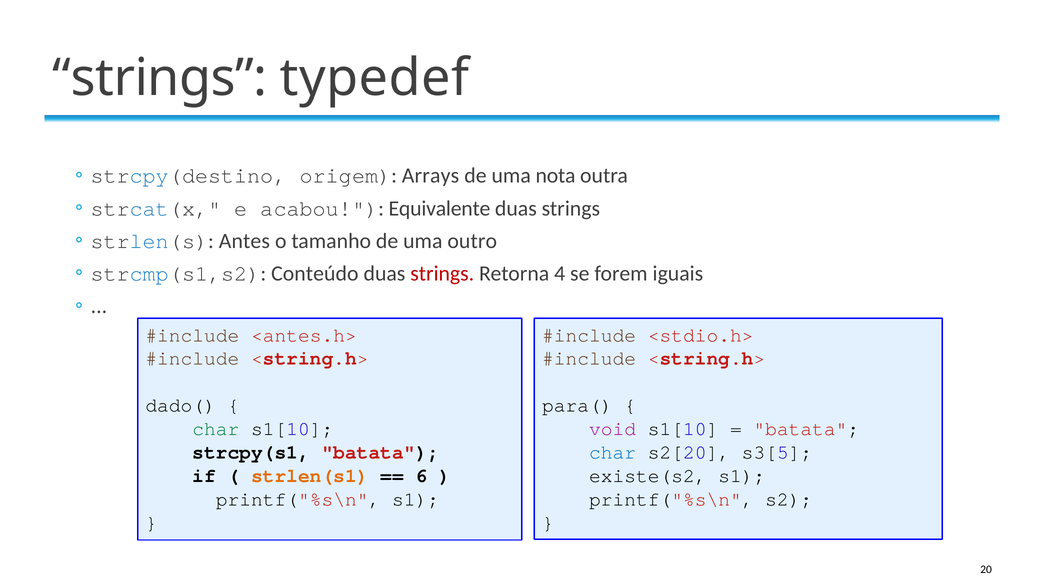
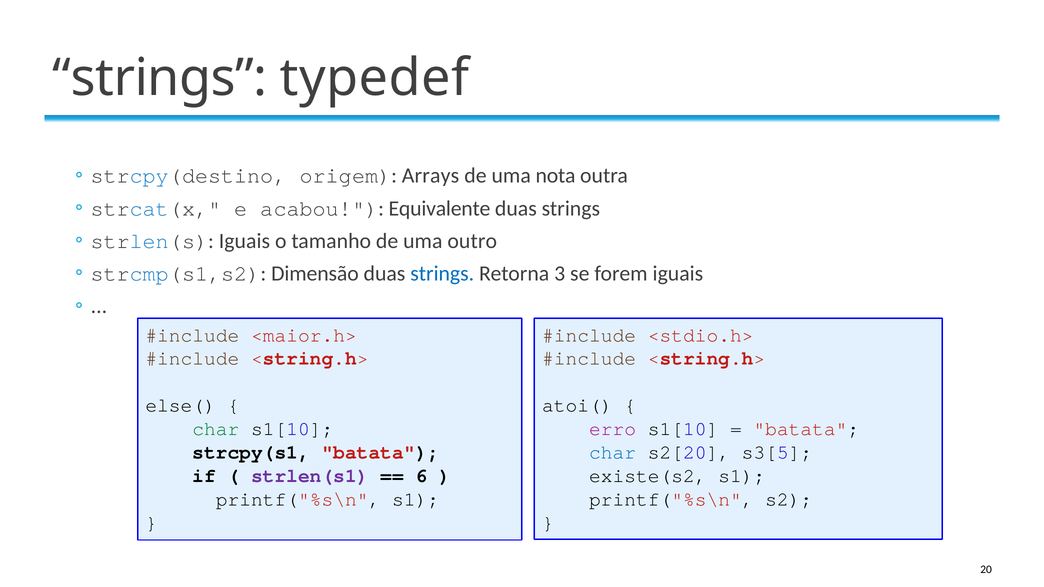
strlen(s Antes: Antes -> Iguais
Conteúdo: Conteúdo -> Dimensão
strings at (442, 274) colour: red -> blue
4: 4 -> 3
<antes.h>: <antes.h> -> <maior.h>
dado(: dado( -> else(
para(: para( -> atoi(
void: void -> erro
strlen(s1 colour: orange -> purple
